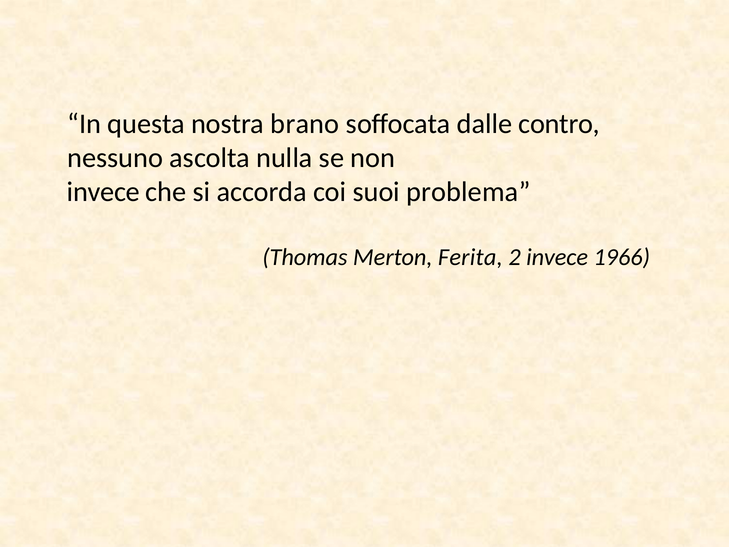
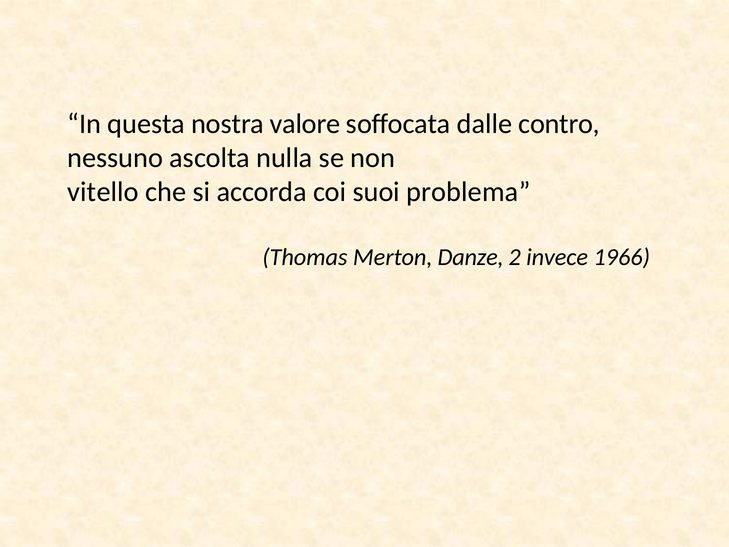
brano: brano -> valore
invece at (103, 192): invece -> vitello
Ferita: Ferita -> Danze
